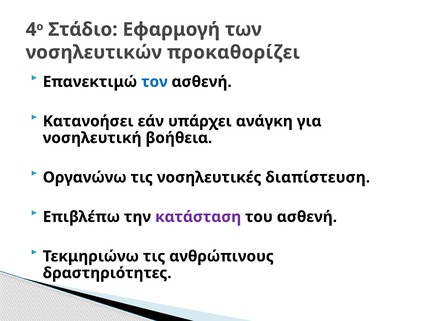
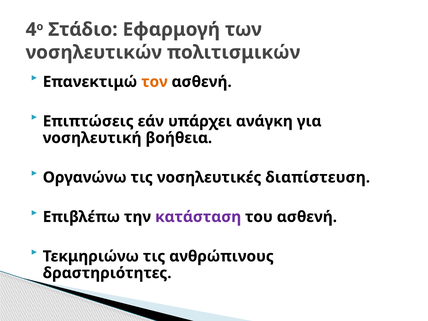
προκαθορίζει: προκαθορίζει -> πολιτισμικών
τον colour: blue -> orange
Κατανοήσει: Κατανοήσει -> Επιπτώσεις
